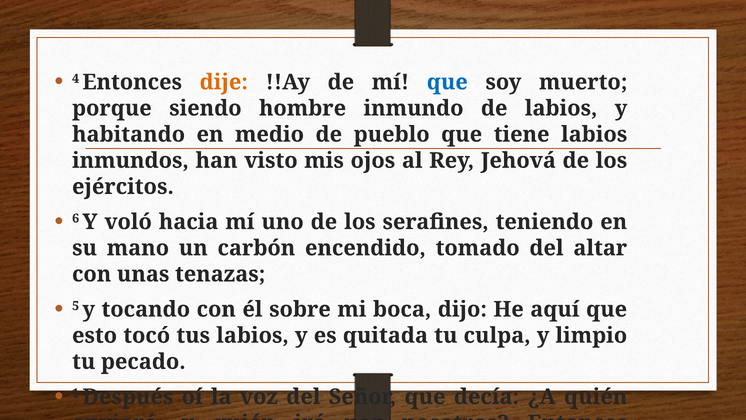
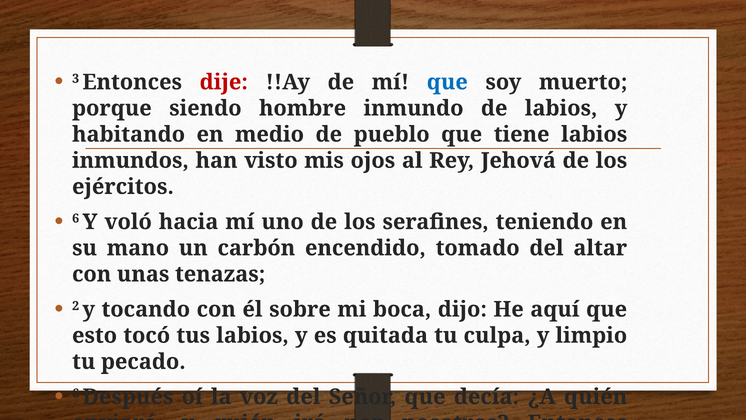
4: 4 -> 3
dije colour: orange -> red
5: 5 -> 2
1 at (76, 393): 1 -> 6
